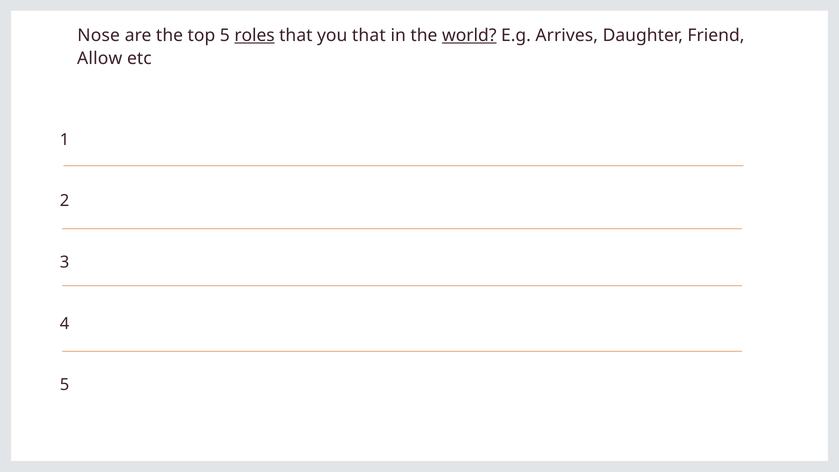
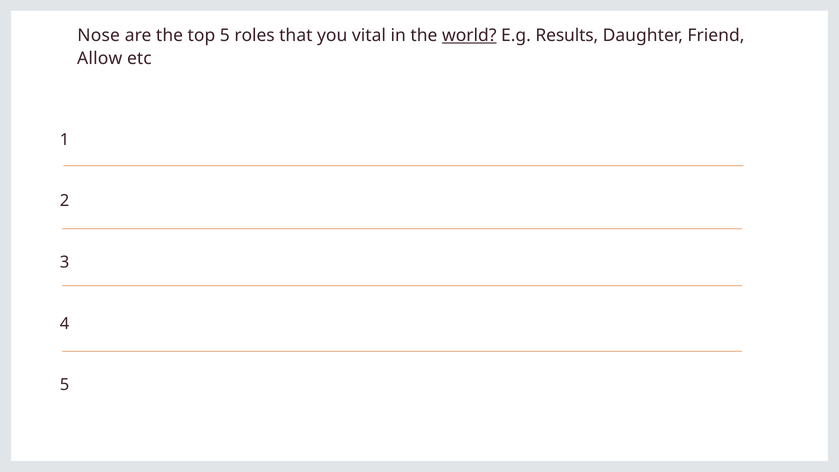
roles underline: present -> none
you that: that -> vital
Arrives: Arrives -> Results
